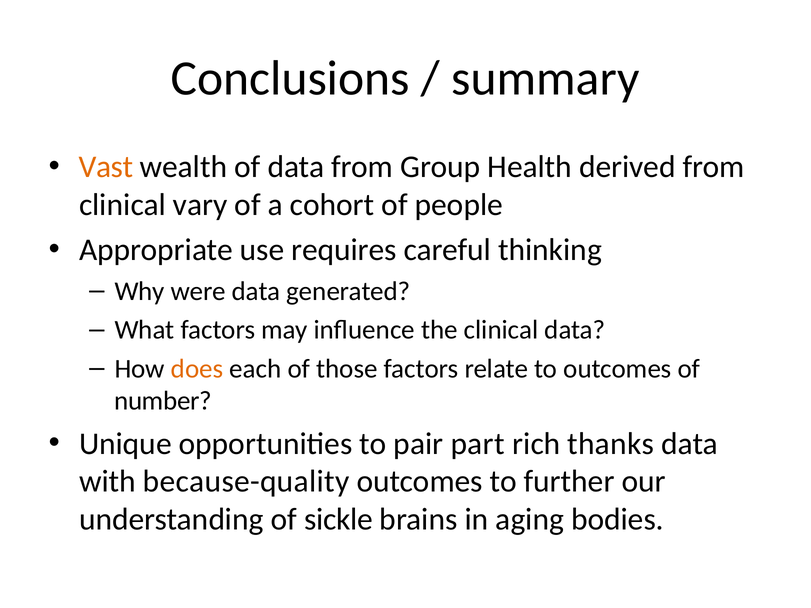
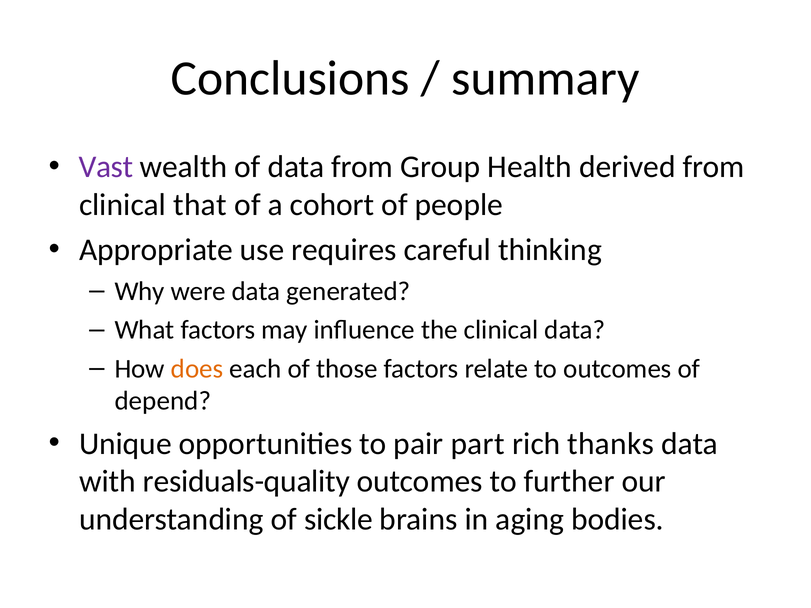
Vast colour: orange -> purple
vary: vary -> that
number: number -> depend
because-quality: because-quality -> residuals-quality
